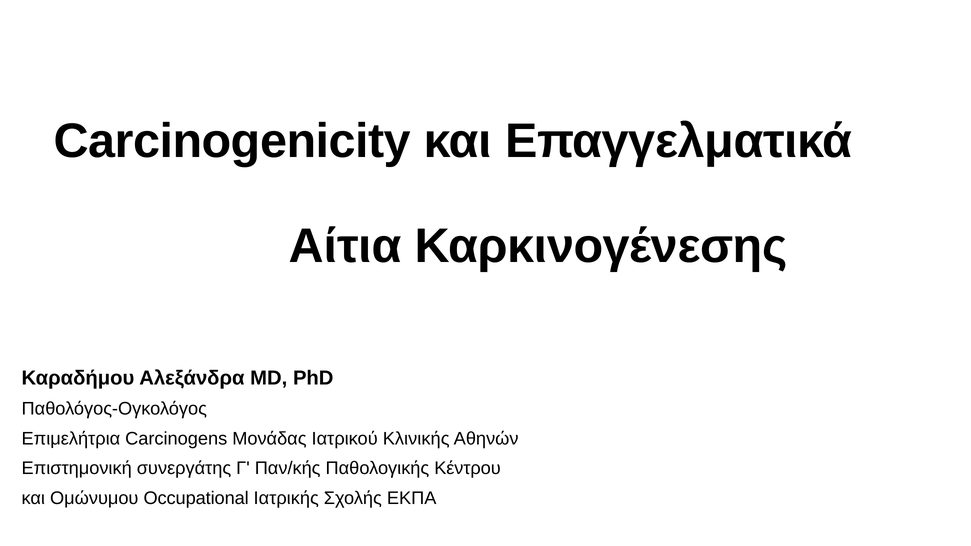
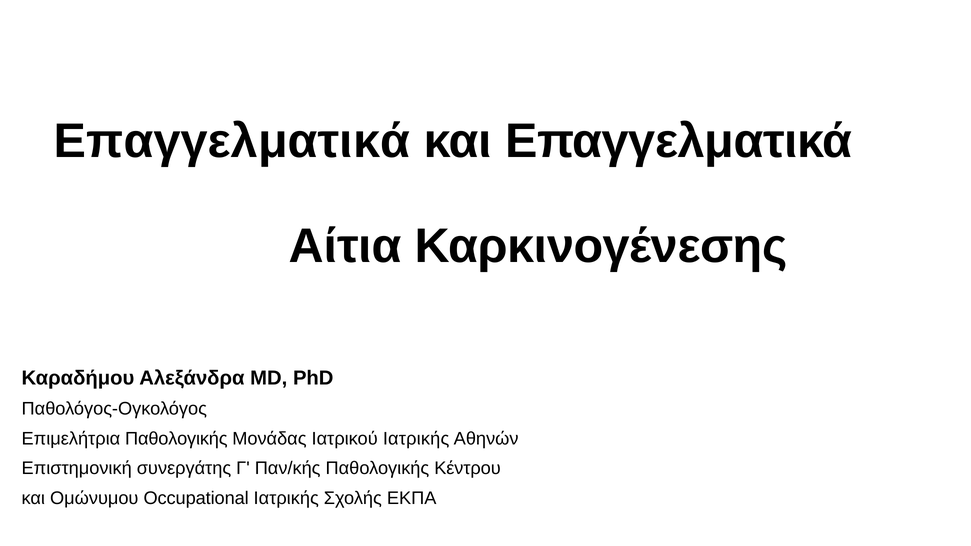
Carcinogenicity at (232, 141): Carcinogenicity -> Επαγγελματικά
Επιμελήτρια Carcinogens: Carcinogens -> Παθολογικής
Ιατρικού Κλινικής: Κλινικής -> Ιατρικής
